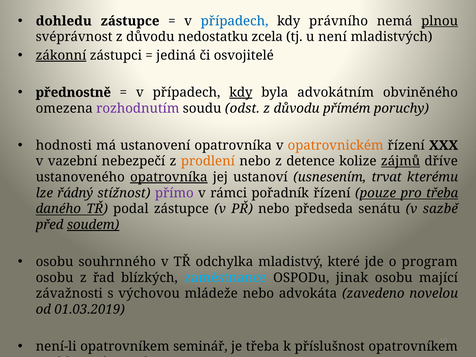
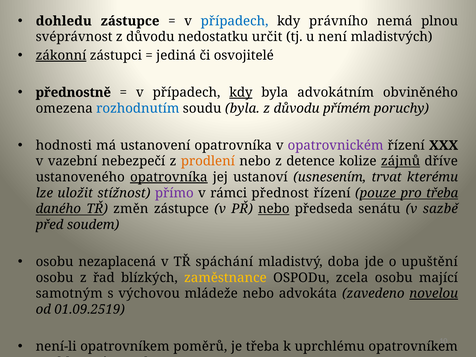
plnou underline: present -> none
zcela: zcela -> určit
rozhodnutím colour: purple -> blue
soudu odst: odst -> byla
opatrovnickém colour: orange -> purple
řádný: řádný -> uložit
pořadník: pořadník -> přednost
podal: podal -> změn
nebo at (274, 209) underline: none -> present
soudem underline: present -> none
souhrnného: souhrnného -> nezaplacená
odchylka: odchylka -> spáchání
které: které -> doba
program: program -> upuštění
zaměstnance colour: light blue -> yellow
jinak: jinak -> zcela
závažnosti: závažnosti -> samotným
novelou underline: none -> present
01.03.2019: 01.03.2019 -> 01.09.2519
seminář: seminář -> poměrů
příslušnost: příslušnost -> uprchlému
